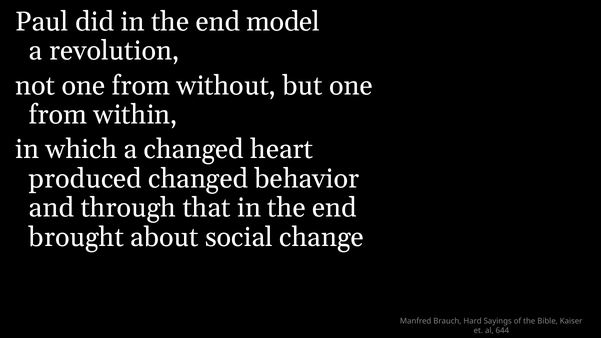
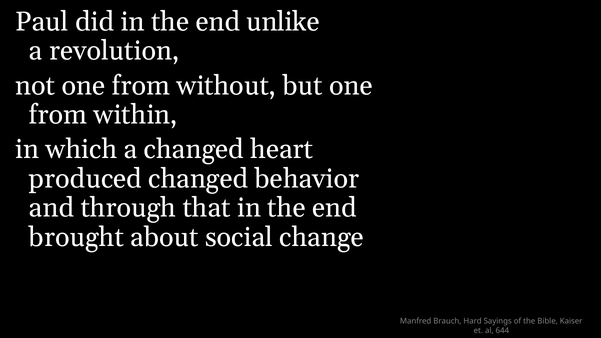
model: model -> unlike
